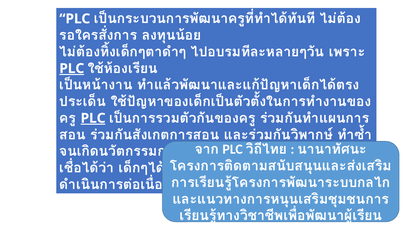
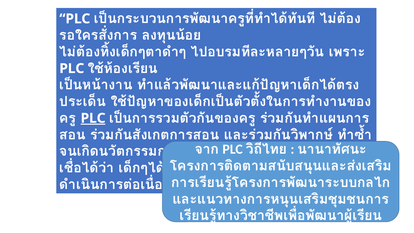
PLC at (72, 68) underline: present -> none
